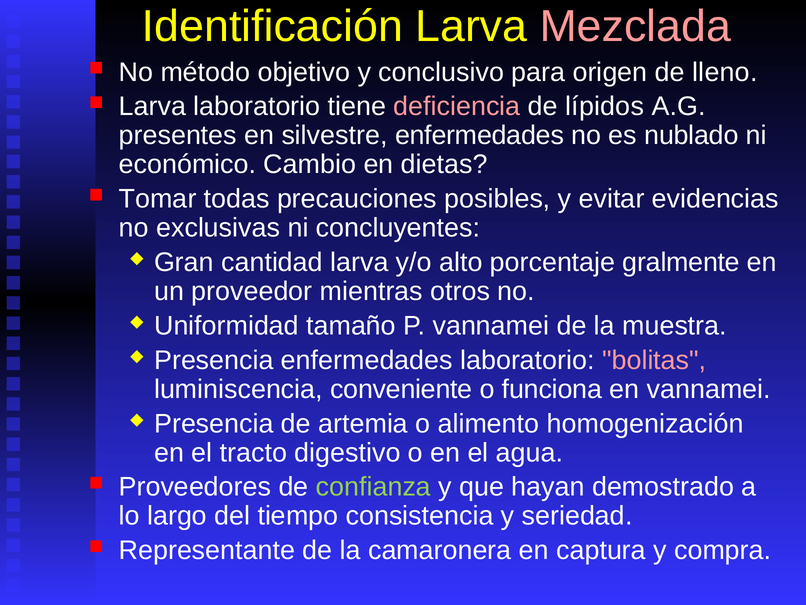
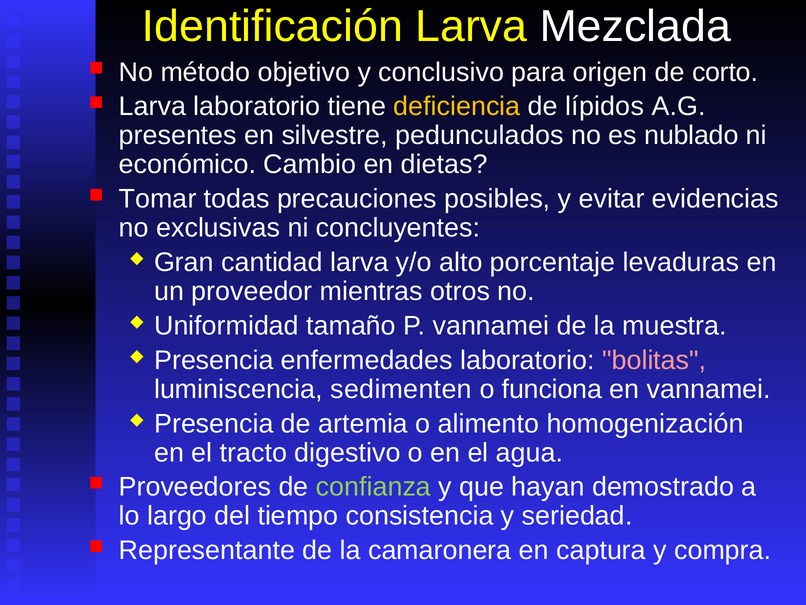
Mezclada colour: pink -> white
lleno: lleno -> corto
deficiencia colour: pink -> yellow
silvestre enfermedades: enfermedades -> pedunculados
gralmente: gralmente -> levaduras
conveniente: conveniente -> sedimenten
